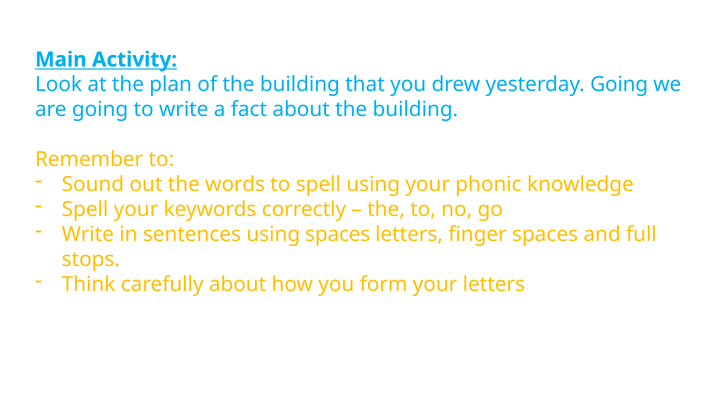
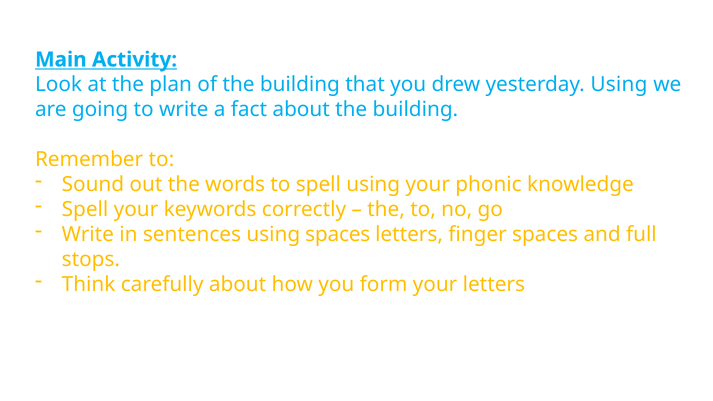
yesterday Going: Going -> Using
